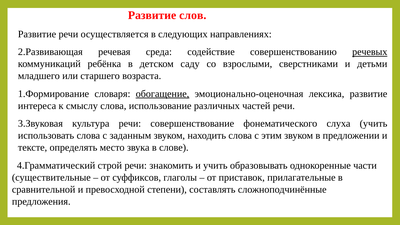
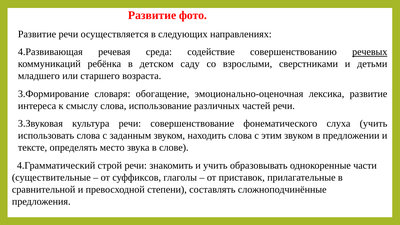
слов: слов -> фото
2.Развивающая: 2.Развивающая -> 4.Развивающая
1.Формирование: 1.Формирование -> 3.Формирование
обогащение underline: present -> none
